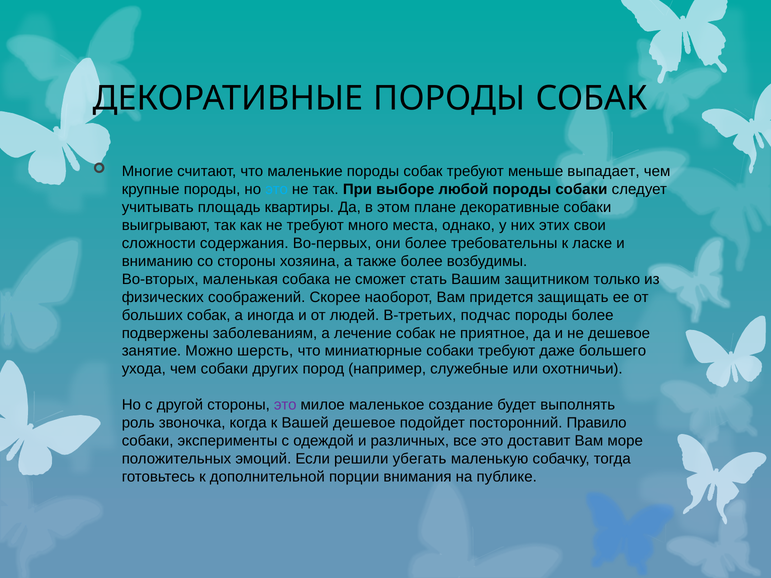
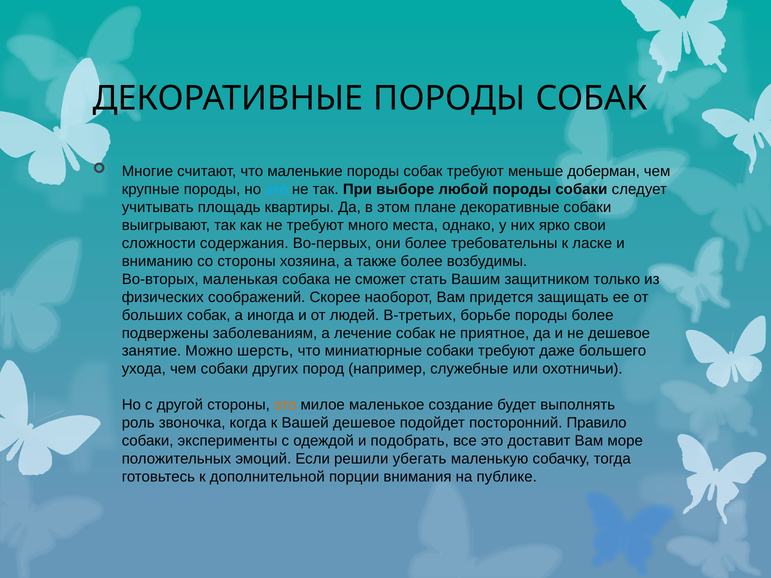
выпадает: выпадает -> доберман
этих: этих -> ярко
подчас: подчас -> борьбе
это at (285, 405) colour: purple -> orange
различных: различных -> подобрать
